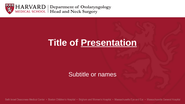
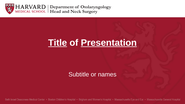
Title underline: none -> present
